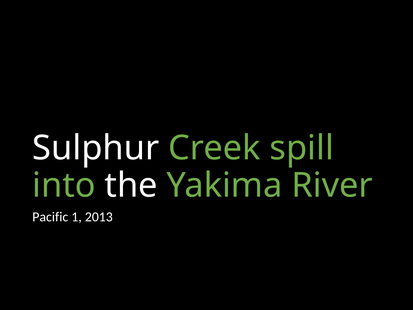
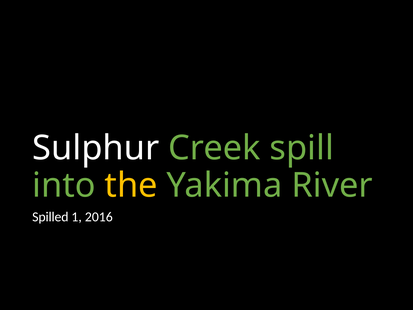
the colour: white -> yellow
Pacific: Pacific -> Spilled
2013: 2013 -> 2016
